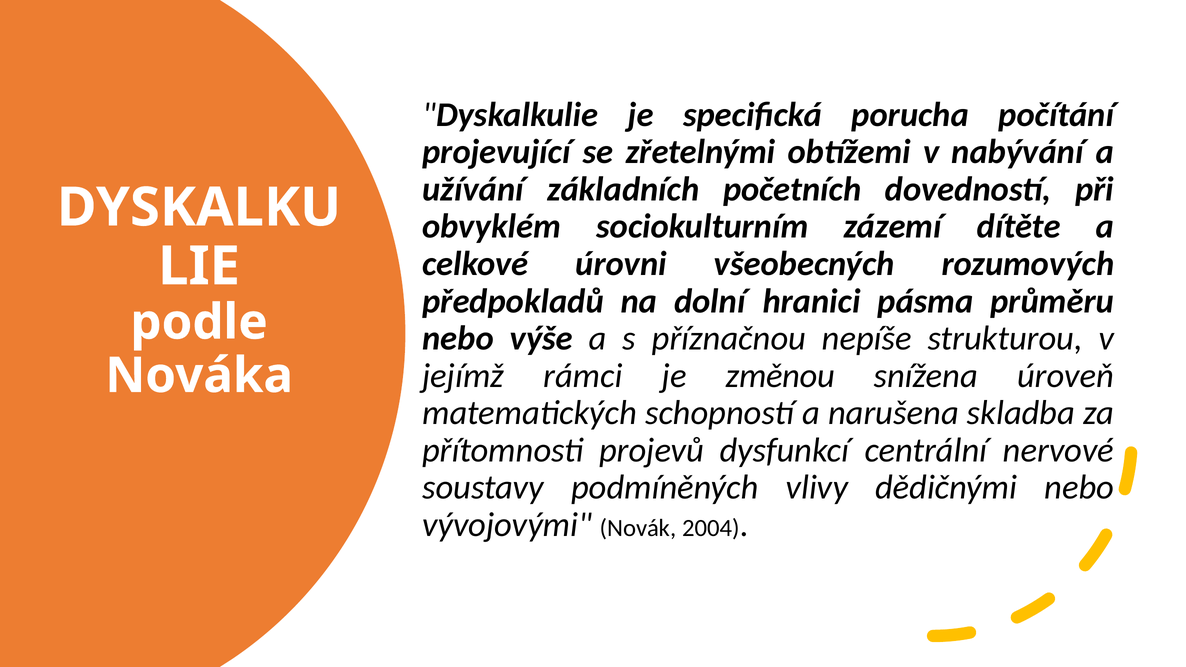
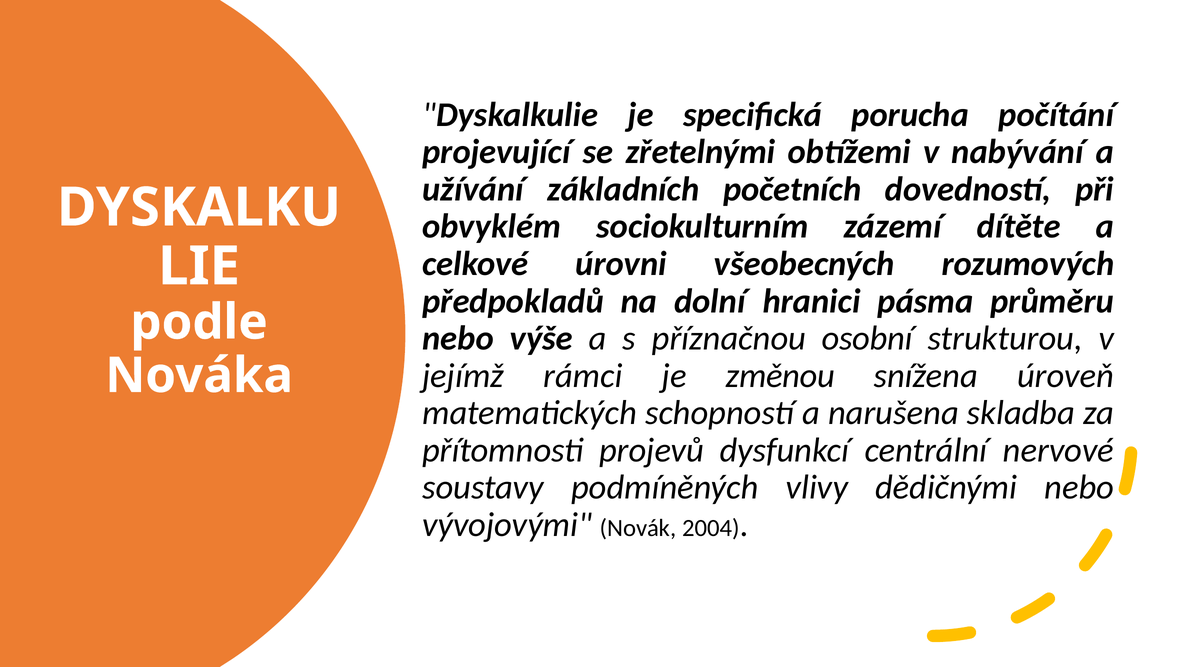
nepíše: nepíše -> osobní
